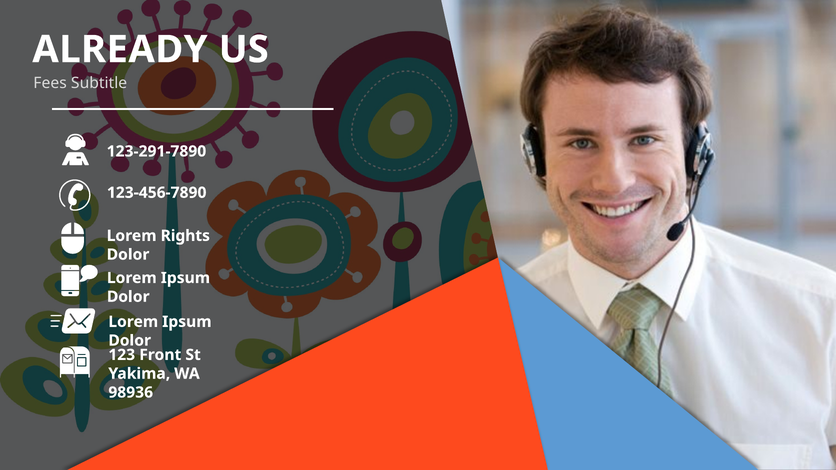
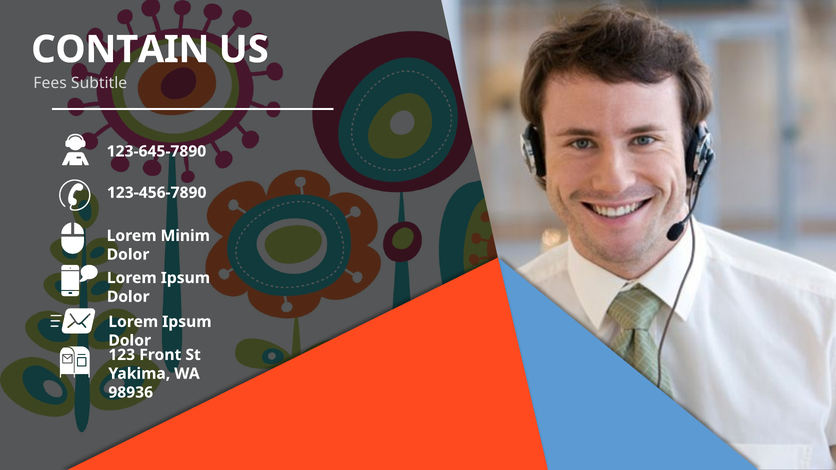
ALREADY: ALREADY -> CONTAIN
123-291-7890: 123-291-7890 -> 123-645-7890
Rights: Rights -> Minim
